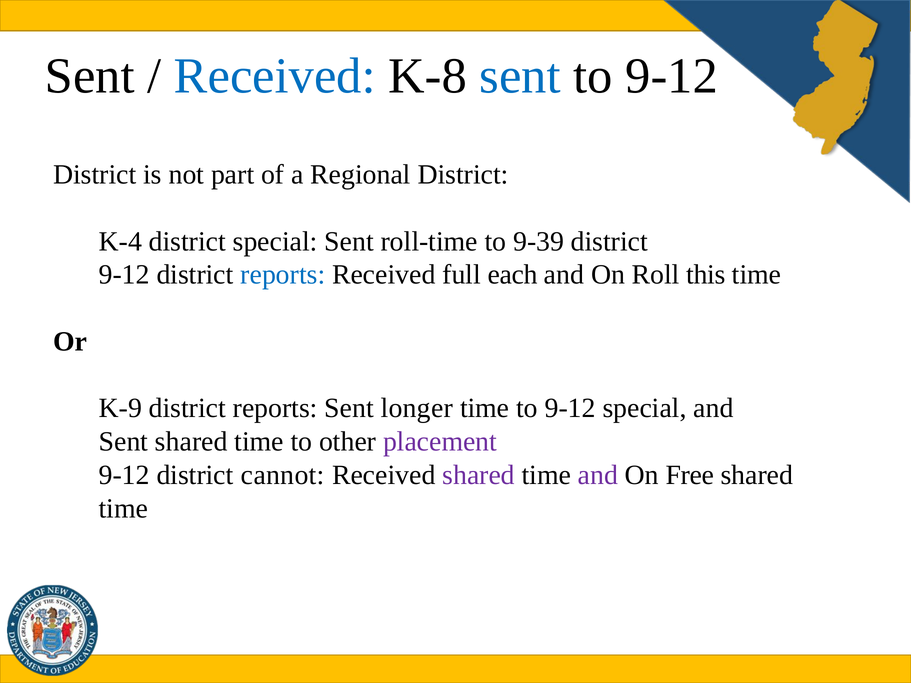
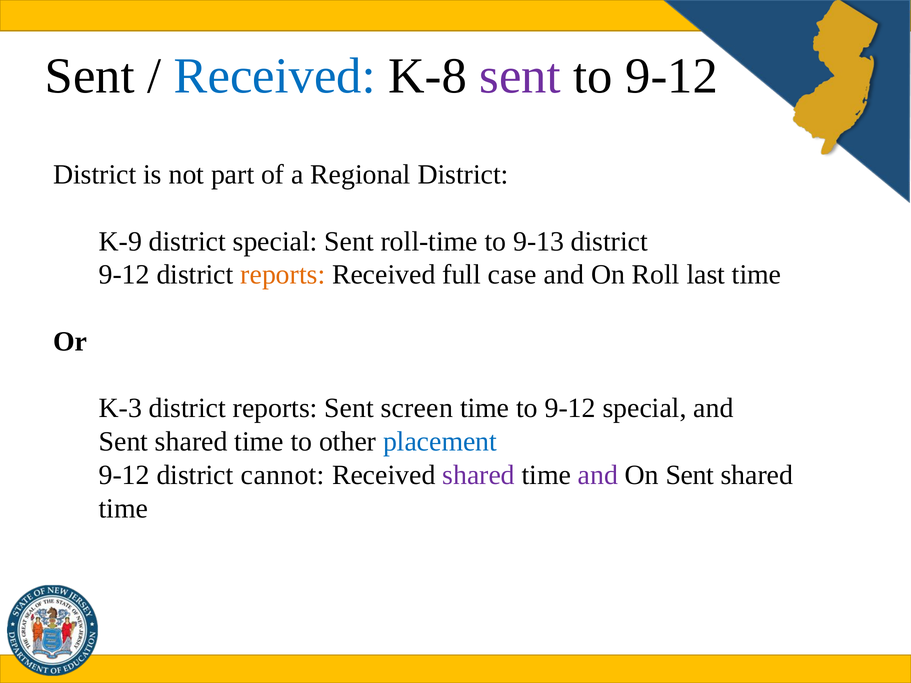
sent at (520, 76) colour: blue -> purple
K-4: K-4 -> K-9
9-39: 9-39 -> 9-13
reports at (283, 275) colour: blue -> orange
each: each -> case
this: this -> last
K-9: K-9 -> K-3
longer: longer -> screen
placement colour: purple -> blue
On Free: Free -> Sent
